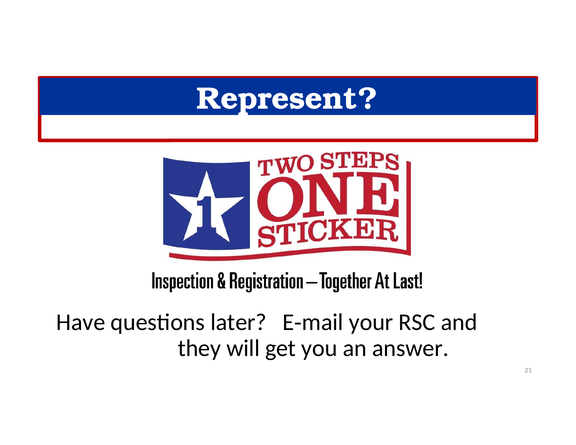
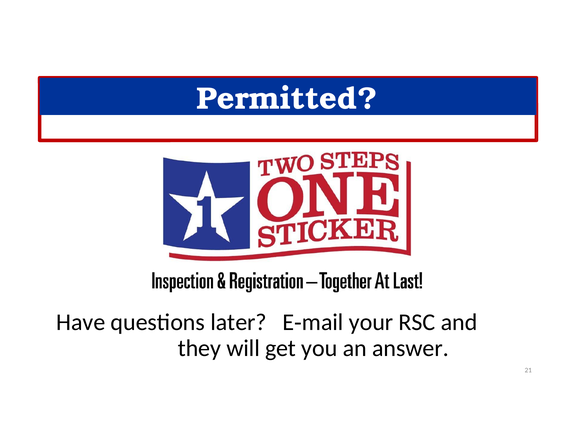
Represent: Represent -> Permitted
